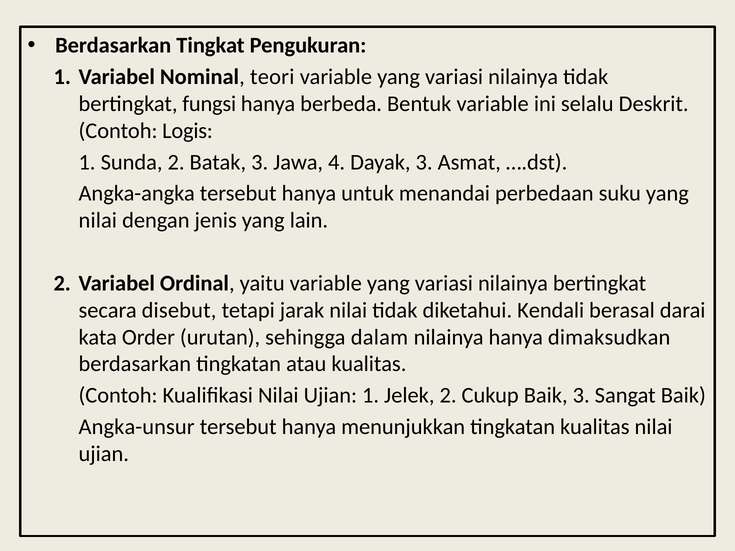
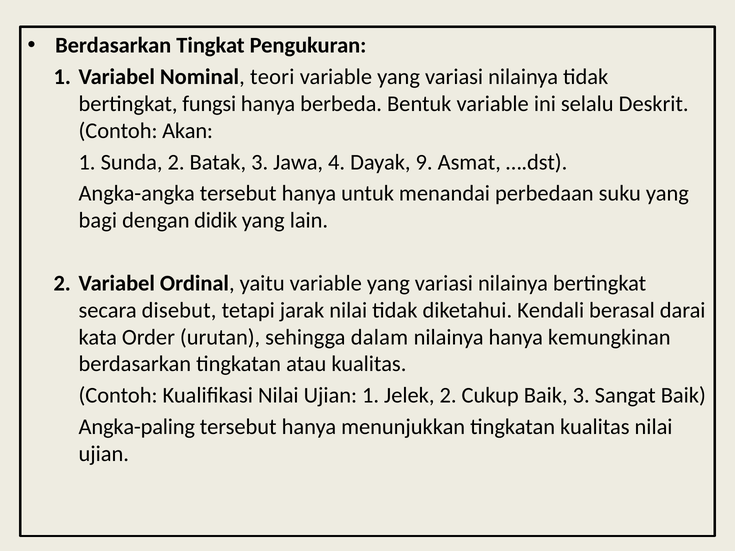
Logis: Logis -> Akan
Dayak 3: 3 -> 9
nilai at (98, 221): nilai -> bagi
jenis: jenis -> didik
dimaksudkan: dimaksudkan -> kemungkinan
Angka-unsur: Angka-unsur -> Angka-paling
